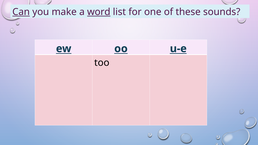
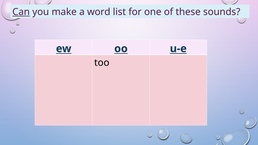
word underline: present -> none
